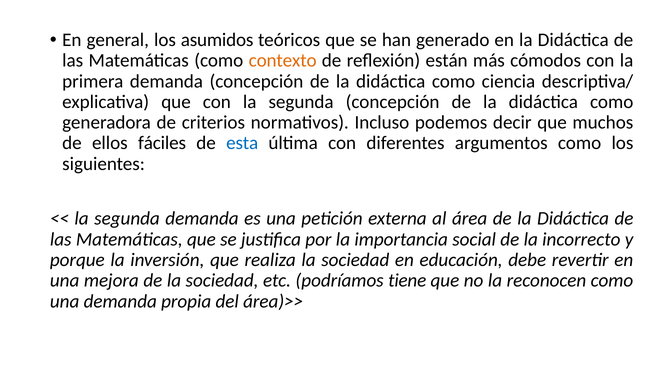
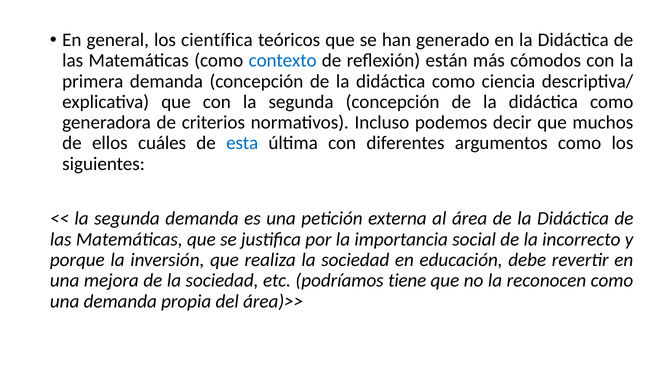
asumidos: asumidos -> científica
contexto colour: orange -> blue
fáciles: fáciles -> cuáles
